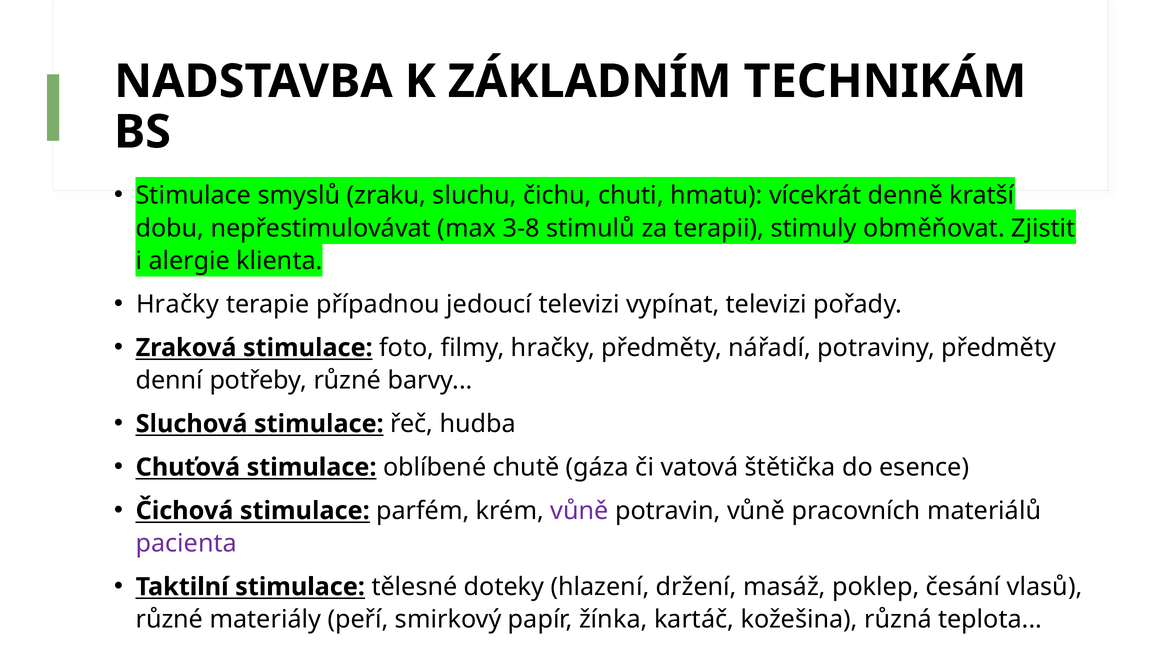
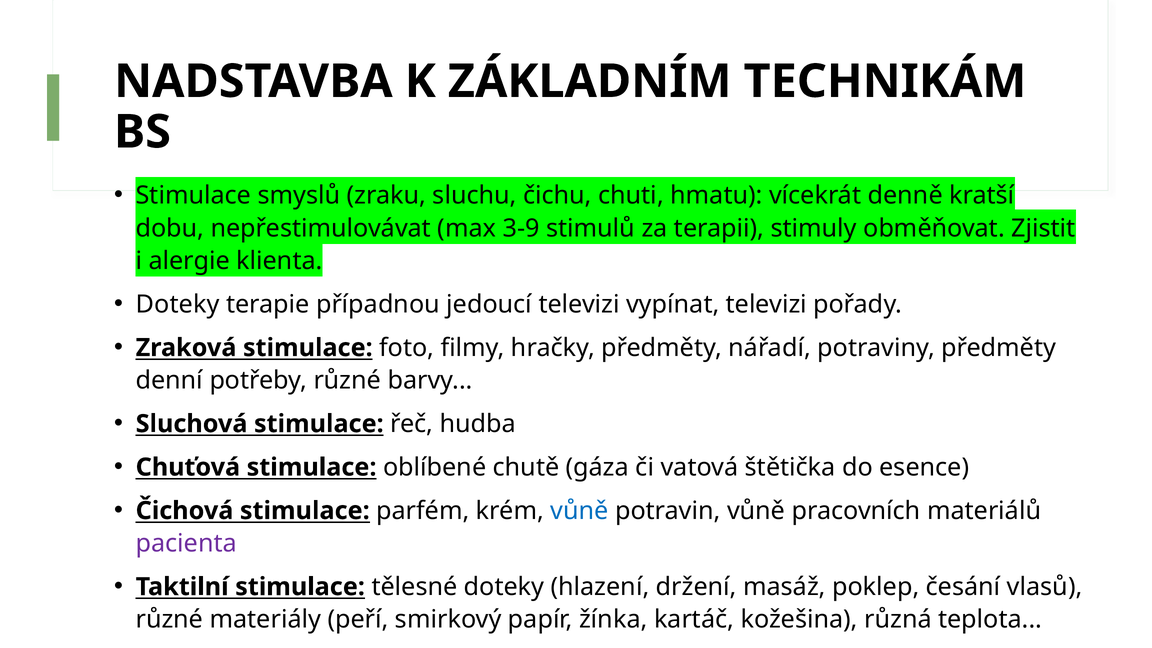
3-8: 3-8 -> 3-9
Hračky at (177, 304): Hračky -> Doteky
vůně at (579, 511) colour: purple -> blue
